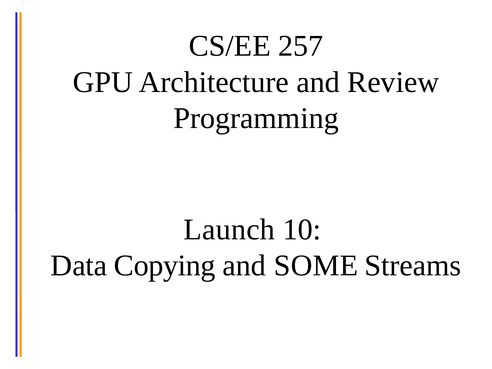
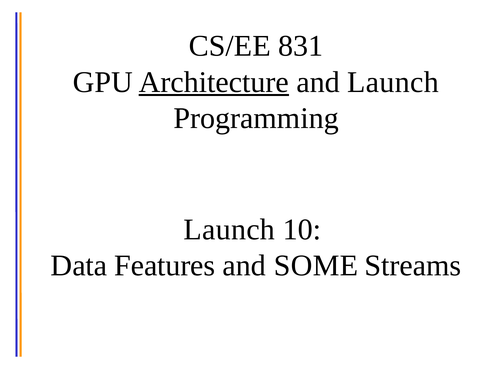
257: 257 -> 831
Architecture underline: none -> present
and Review: Review -> Launch
Copying: Copying -> Features
